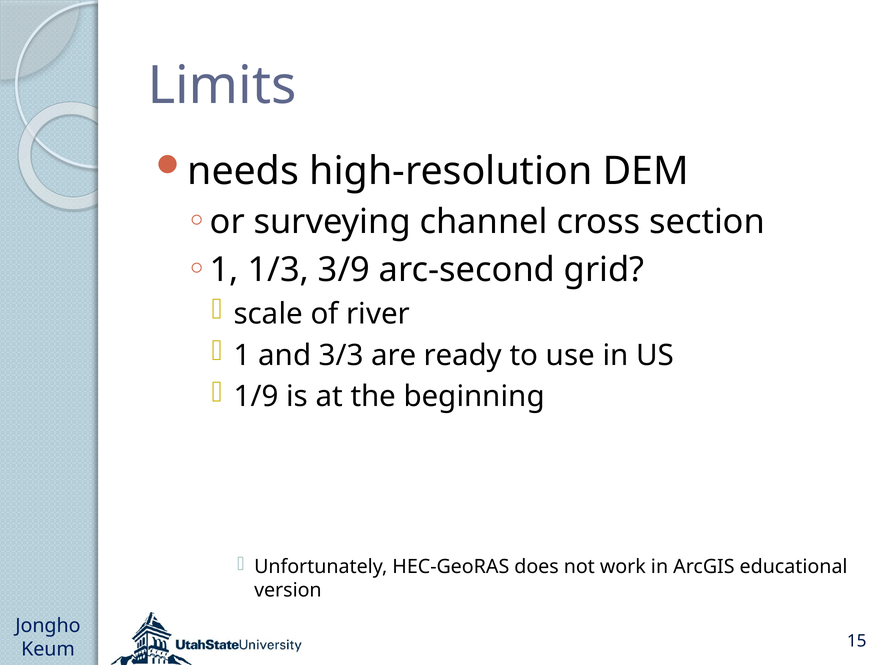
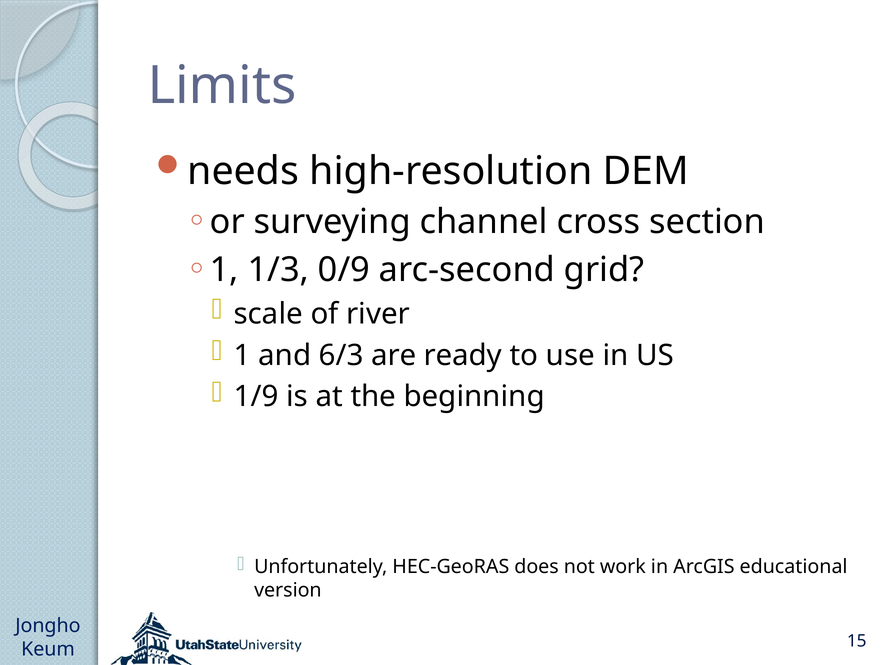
3/9: 3/9 -> 0/9
3/3: 3/3 -> 6/3
